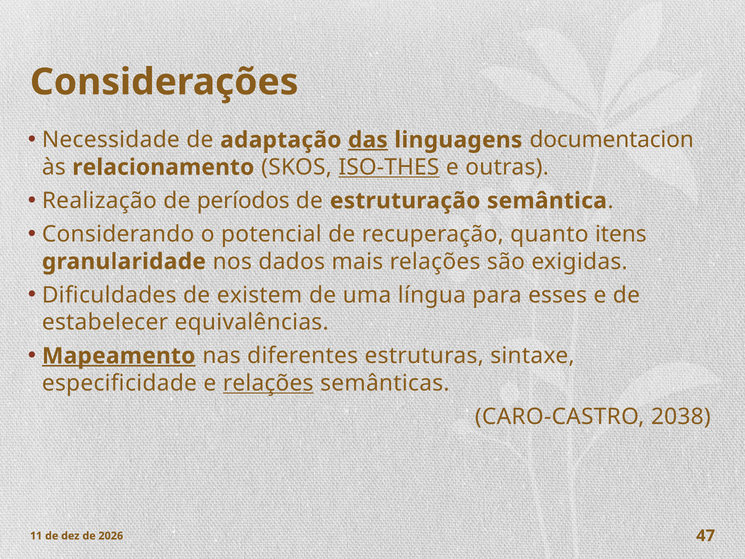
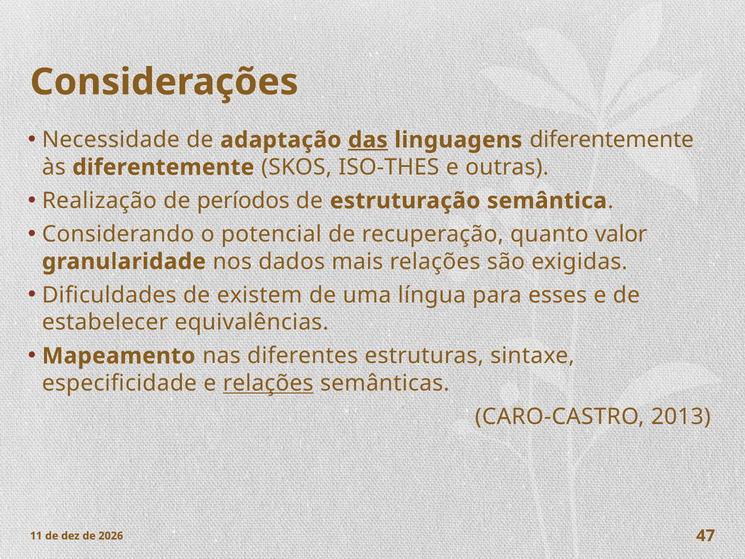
linguagens documentacion: documentacion -> diferentemente
às relacionamento: relacionamento -> diferentemente
ISO-THES underline: present -> none
itens: itens -> valor
Mapeamento underline: present -> none
2038: 2038 -> 2013
